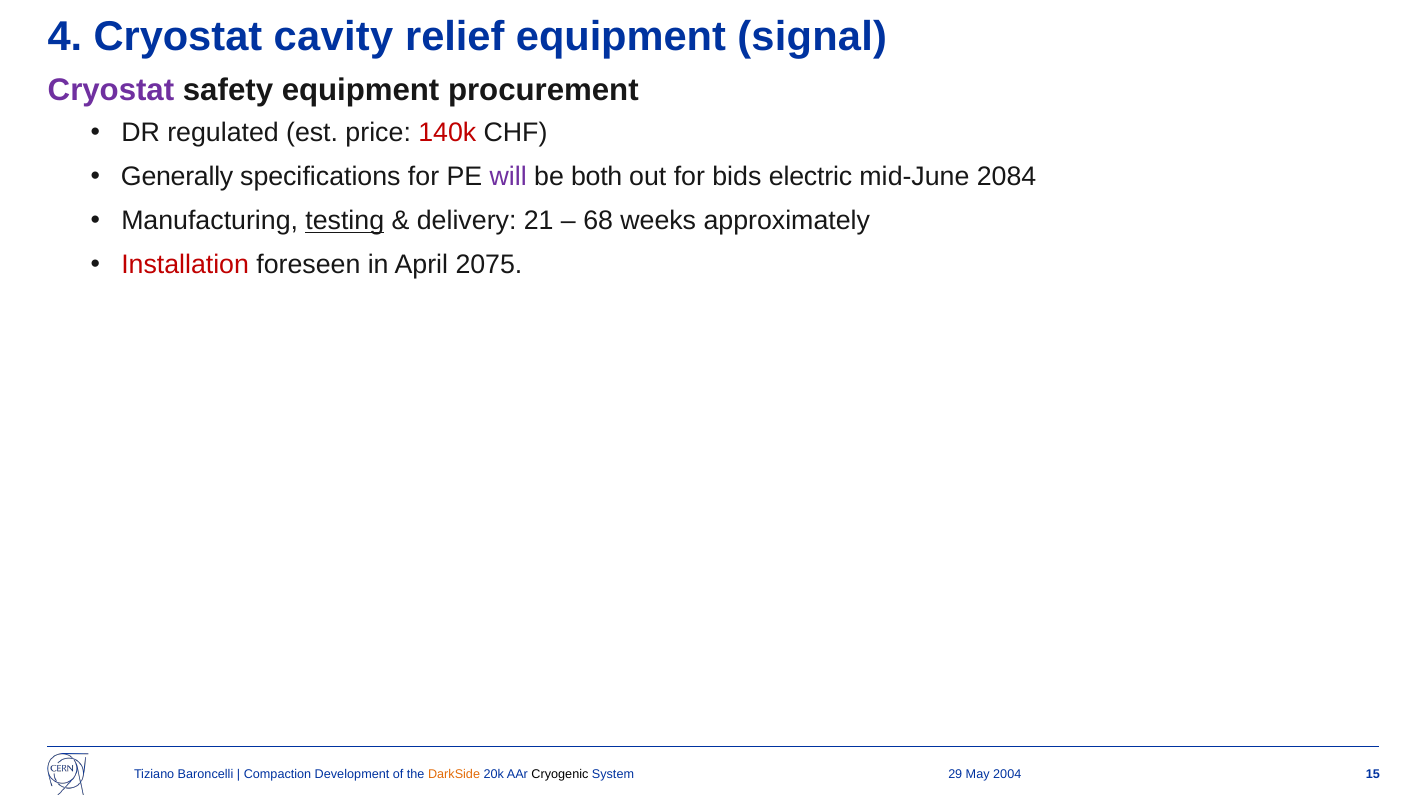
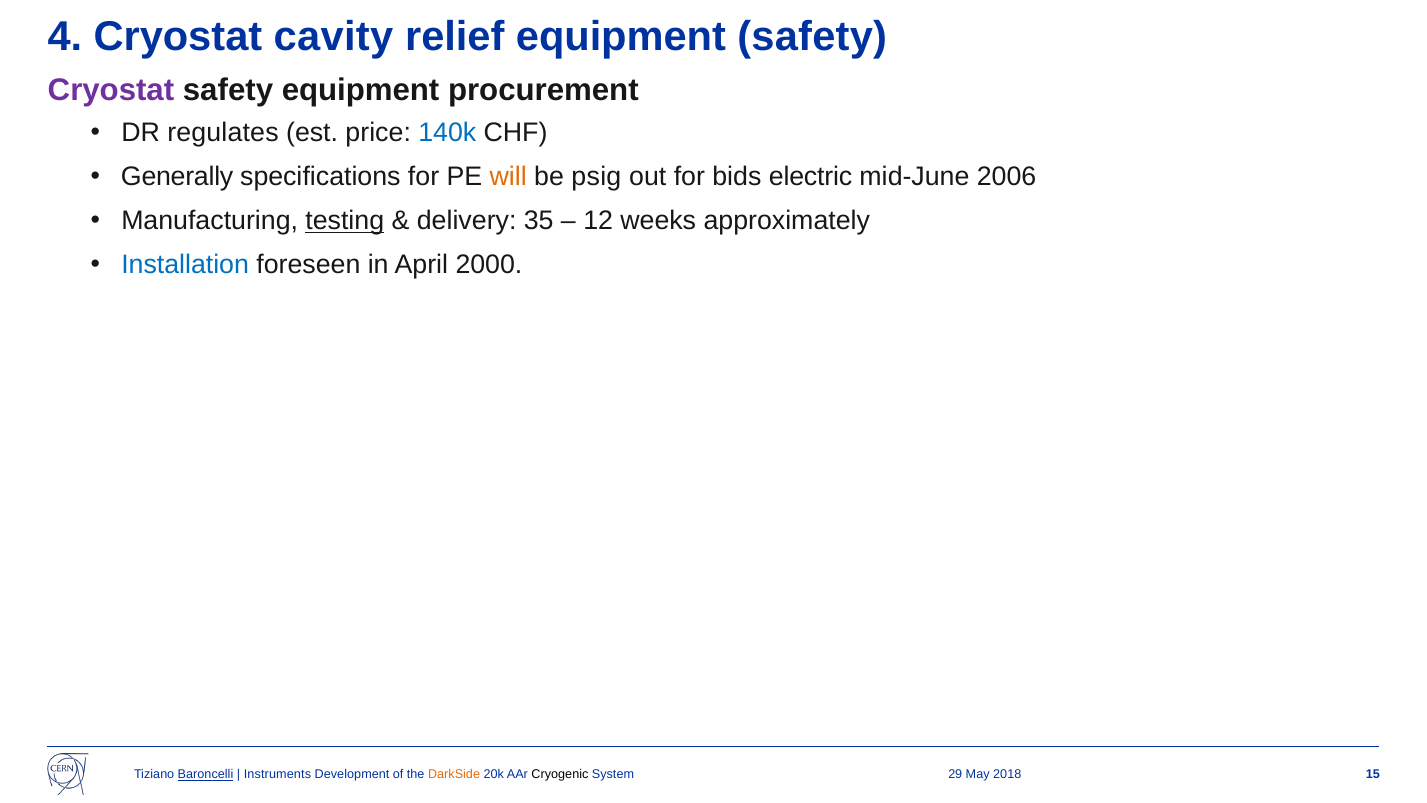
equipment signal: signal -> safety
regulated: regulated -> regulates
140k colour: red -> blue
will colour: purple -> orange
both: both -> psig
2084: 2084 -> 2006
21: 21 -> 35
68: 68 -> 12
Installation colour: red -> blue
2075: 2075 -> 2000
Baroncelli underline: none -> present
Compaction: Compaction -> Instruments
2004: 2004 -> 2018
